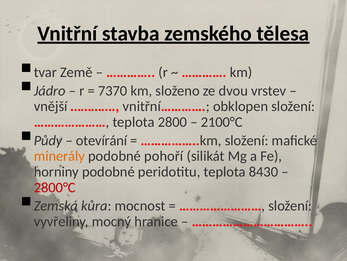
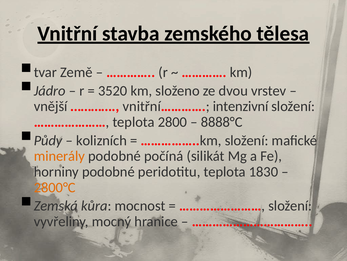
7370: 7370 -> 3520
obklopen: obklopen -> intenzivní
2100°C: 2100°C -> 8888°C
otevírání: otevírání -> kolizních
pohoří: pohoří -> počíná
8430: 8430 -> 1830
2800°C colour: red -> orange
